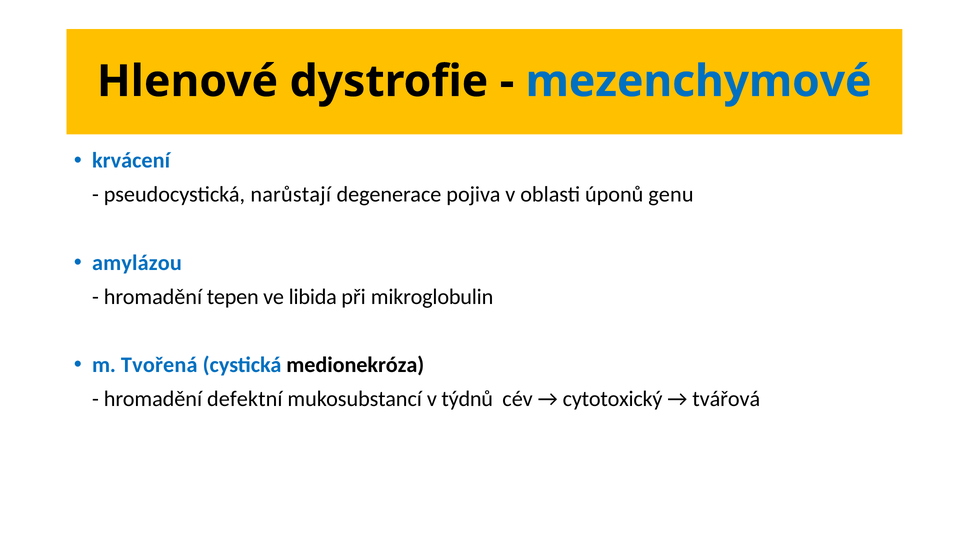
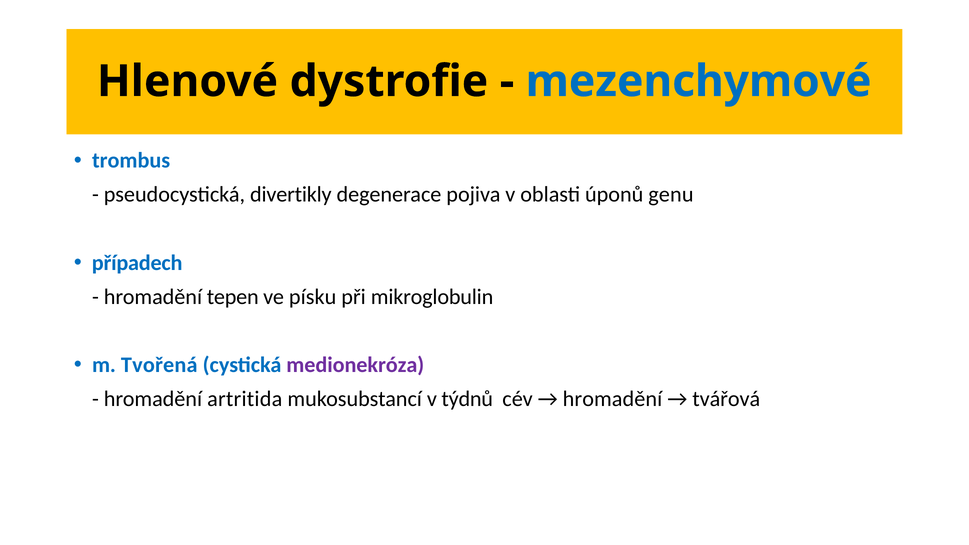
krvácení: krvácení -> trombus
narůstají: narůstají -> divertikly
amylázou: amylázou -> případech
libida: libida -> písku
medionekróza colour: black -> purple
defektní: defektní -> artritida
cytotoxický at (613, 399): cytotoxický -> hromadění
